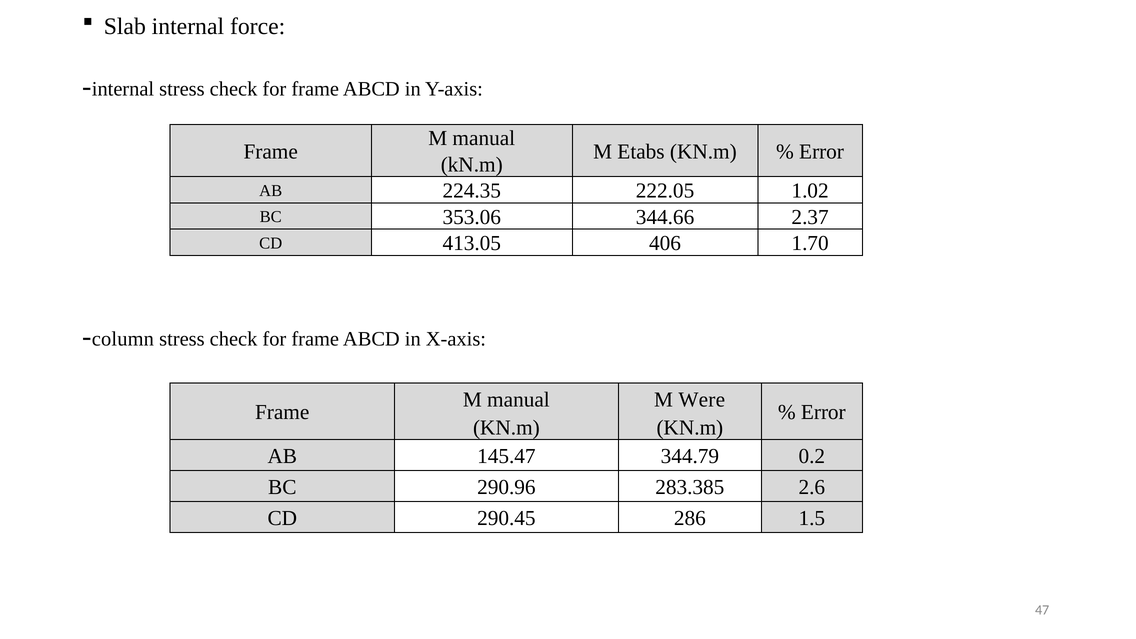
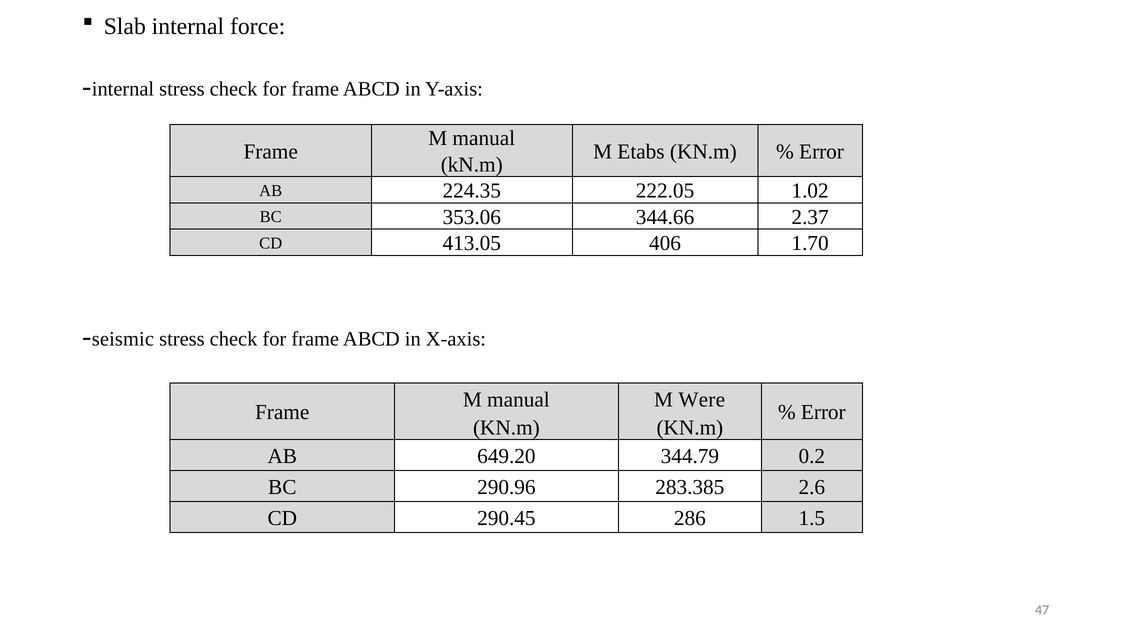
column: column -> seismic
145.47: 145.47 -> 649.20
